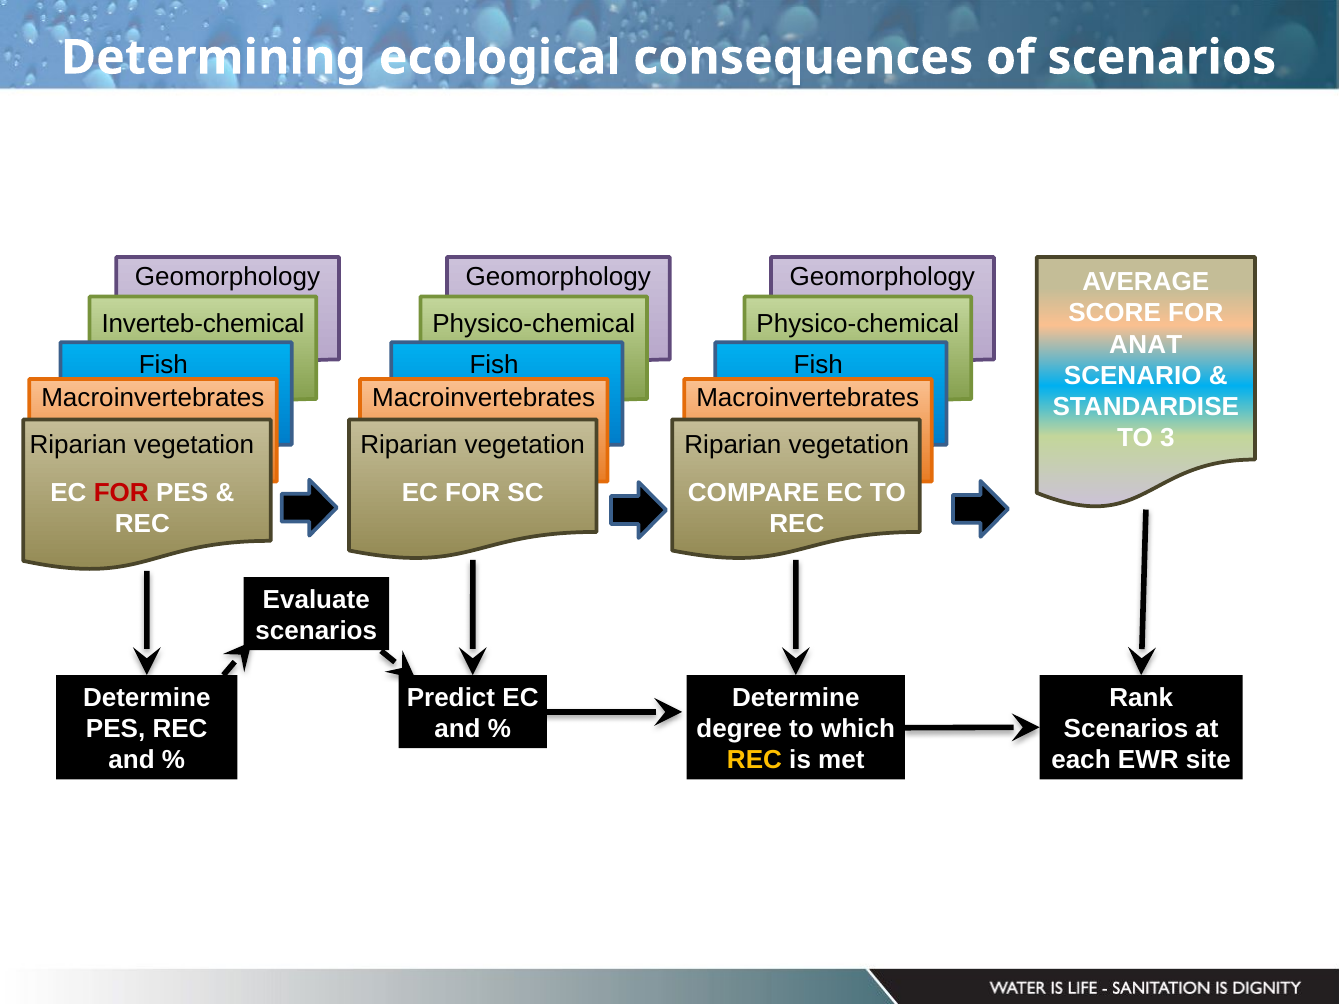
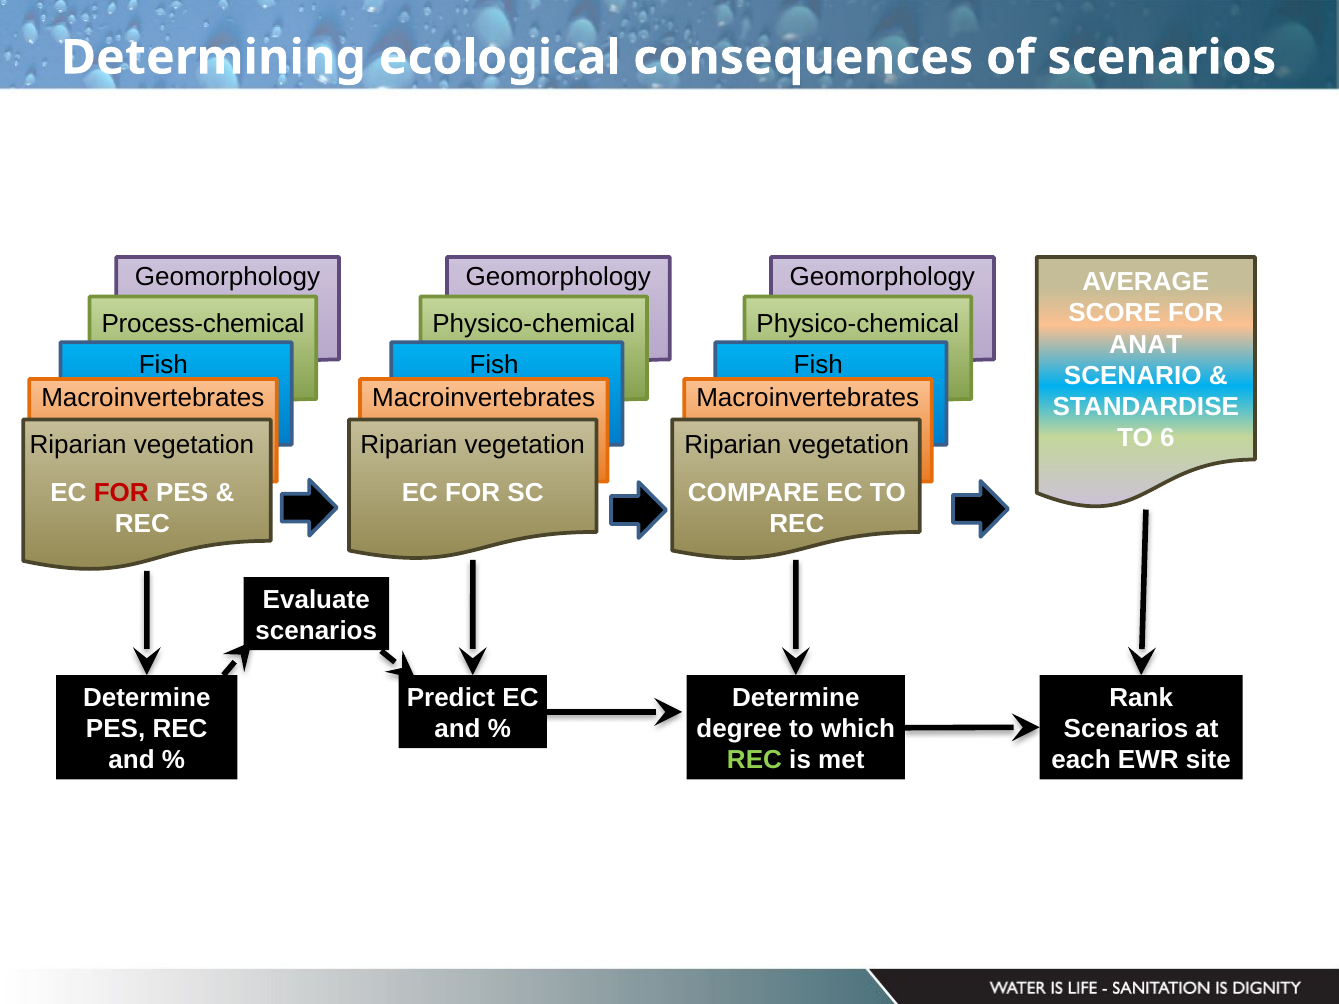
Inverteb-chemical: Inverteb-chemical -> Process-chemical
3: 3 -> 6
REC at (754, 760) colour: yellow -> light green
